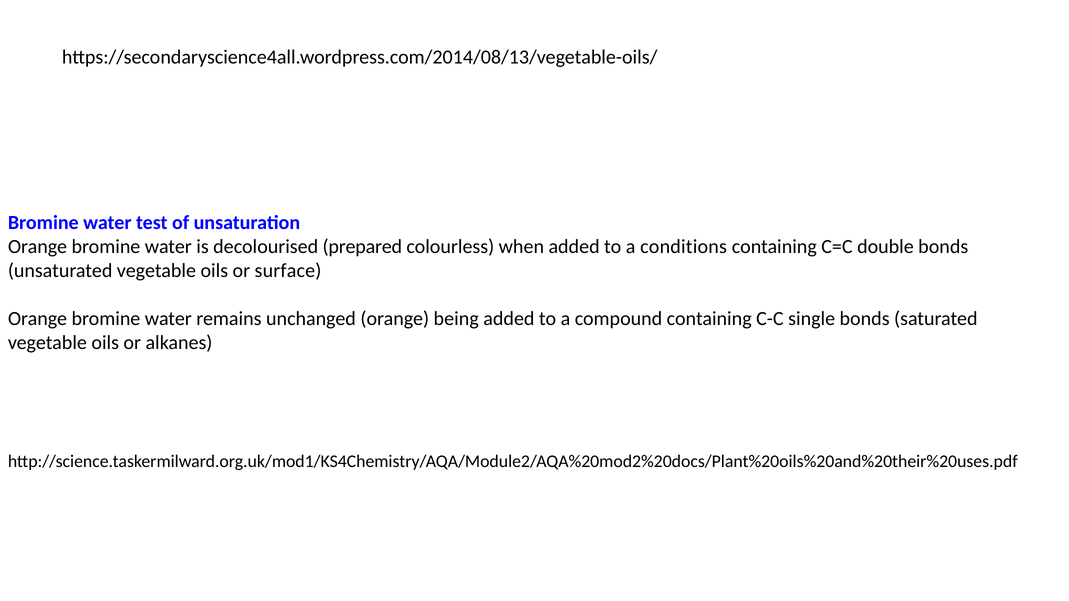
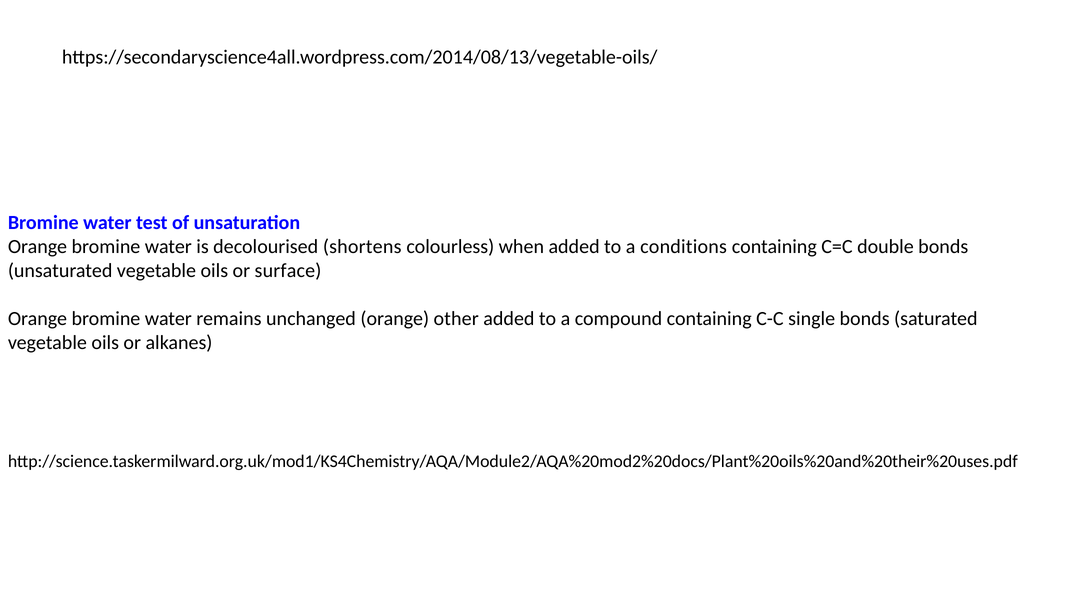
prepared: prepared -> shortens
being: being -> other
